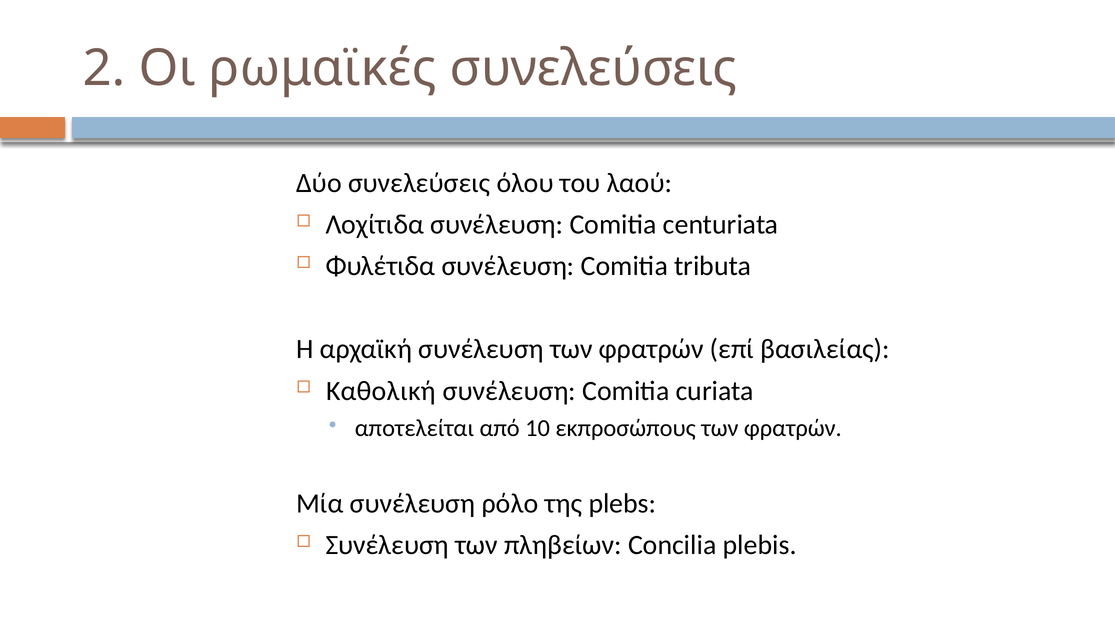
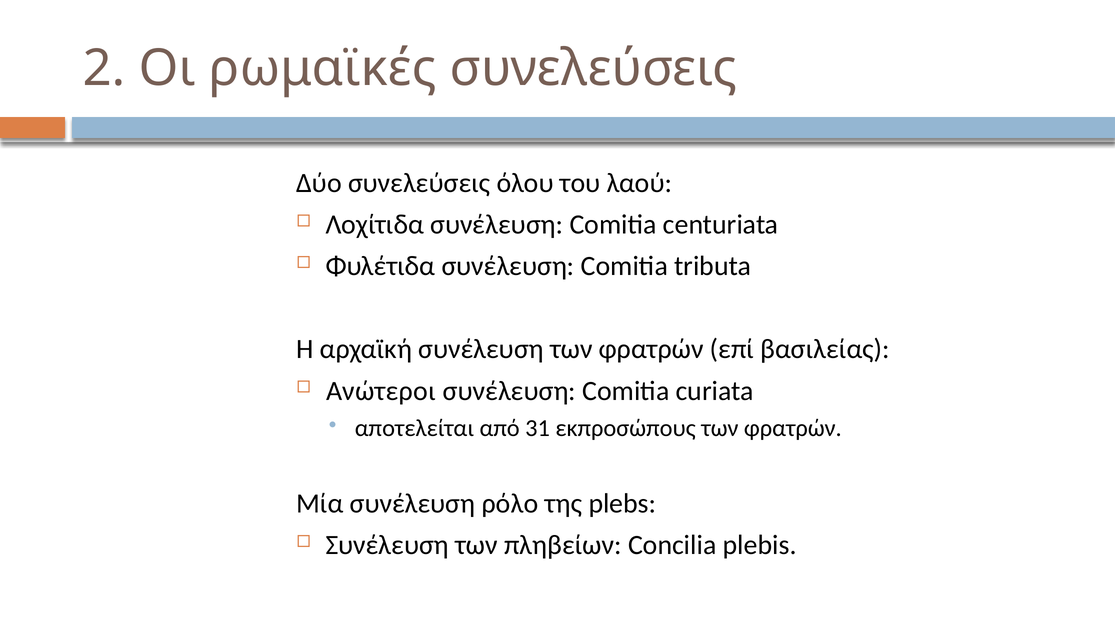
Καθολική: Καθολική -> Ανώτεροι
10: 10 -> 31
